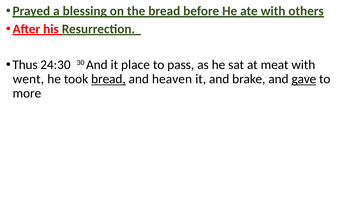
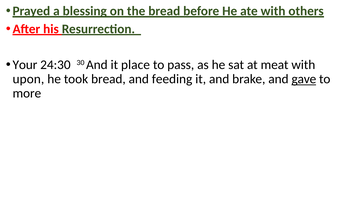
Thus: Thus -> Your
went: went -> upon
bread at (108, 79) underline: present -> none
heaven: heaven -> feeding
